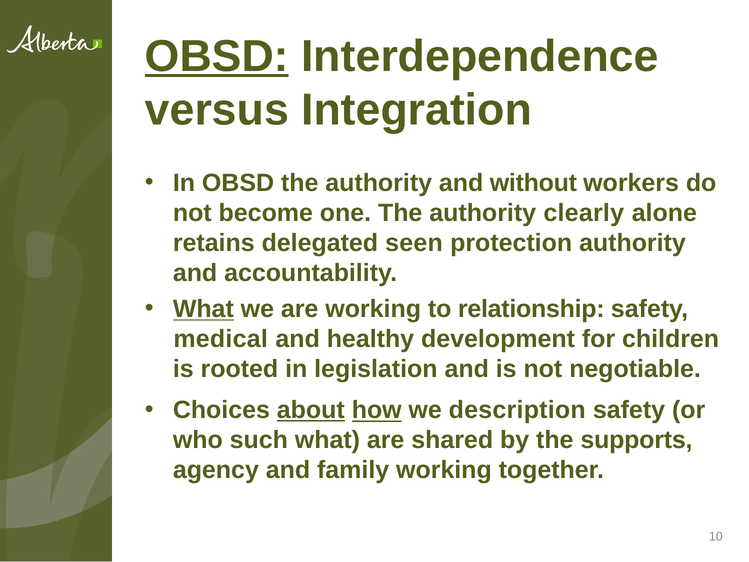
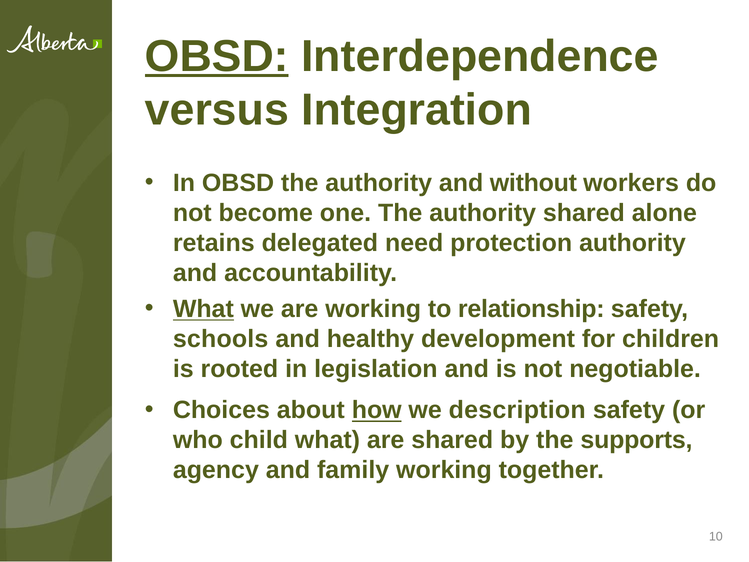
authority clearly: clearly -> shared
seen: seen -> need
medical: medical -> schools
about underline: present -> none
such: such -> child
